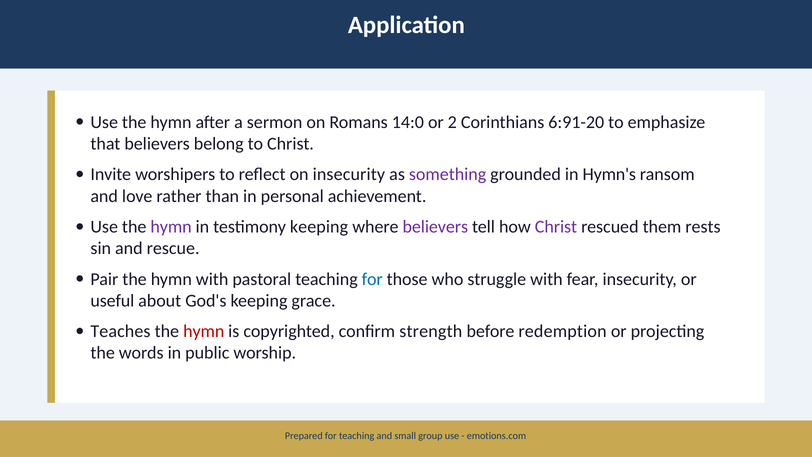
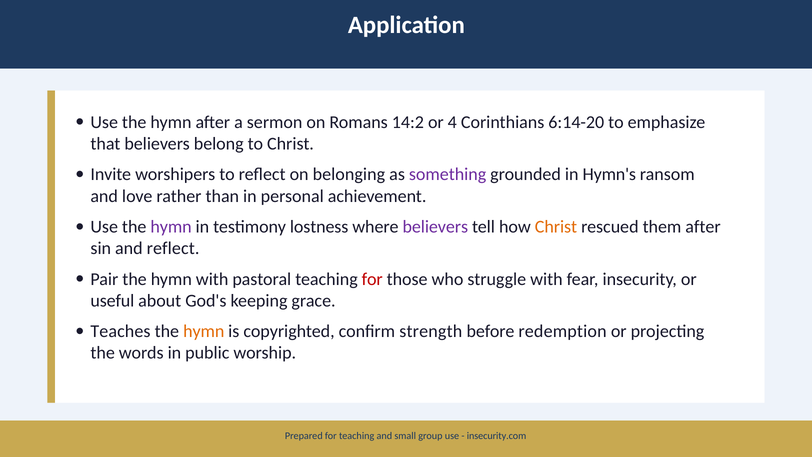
14:0: 14:0 -> 14:2
2: 2 -> 4
6:91-20: 6:91-20 -> 6:14-20
on insecurity: insecurity -> belonging
testimony keeping: keeping -> lostness
Christ at (556, 227) colour: purple -> orange
them rests: rests -> after
and rescue: rescue -> reflect
for at (372, 279) colour: blue -> red
hymn at (204, 331) colour: red -> orange
emotions.com: emotions.com -> insecurity.com
